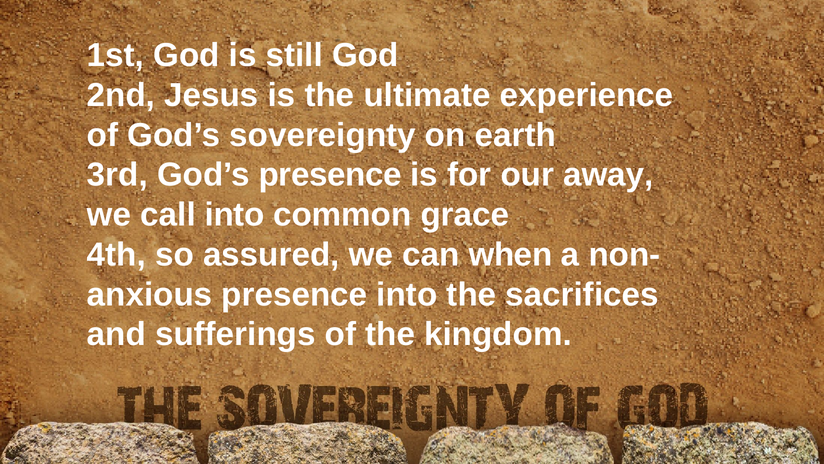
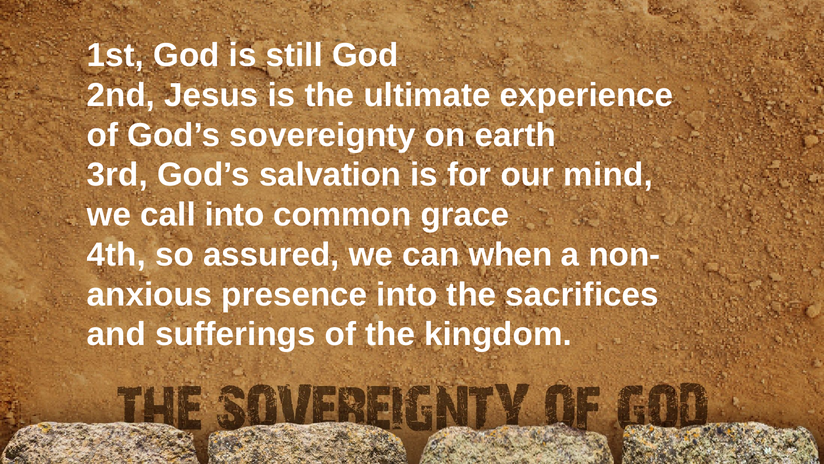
God’s presence: presence -> salvation
away: away -> mind
